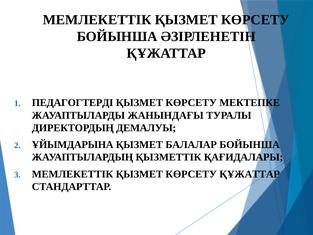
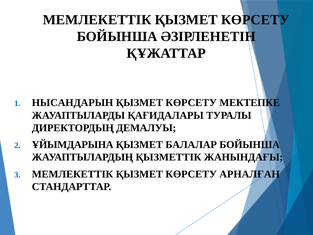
ПЕДАГОГТЕРДІ: ПЕДАГОГТЕРДІ -> НЫСАНДАРЫН
ЖАНЫНДАҒЫ: ЖАНЫНДАҒЫ -> ҚАҒИДАЛАРЫ
ҚАҒИДАЛАРЫ: ҚАҒИДАЛАРЫ -> ЖАНЫНДАҒЫ
КӨРСЕТУ ҚҰЖАТТАР: ҚҰЖАТТАР -> АРНАЛҒАН
